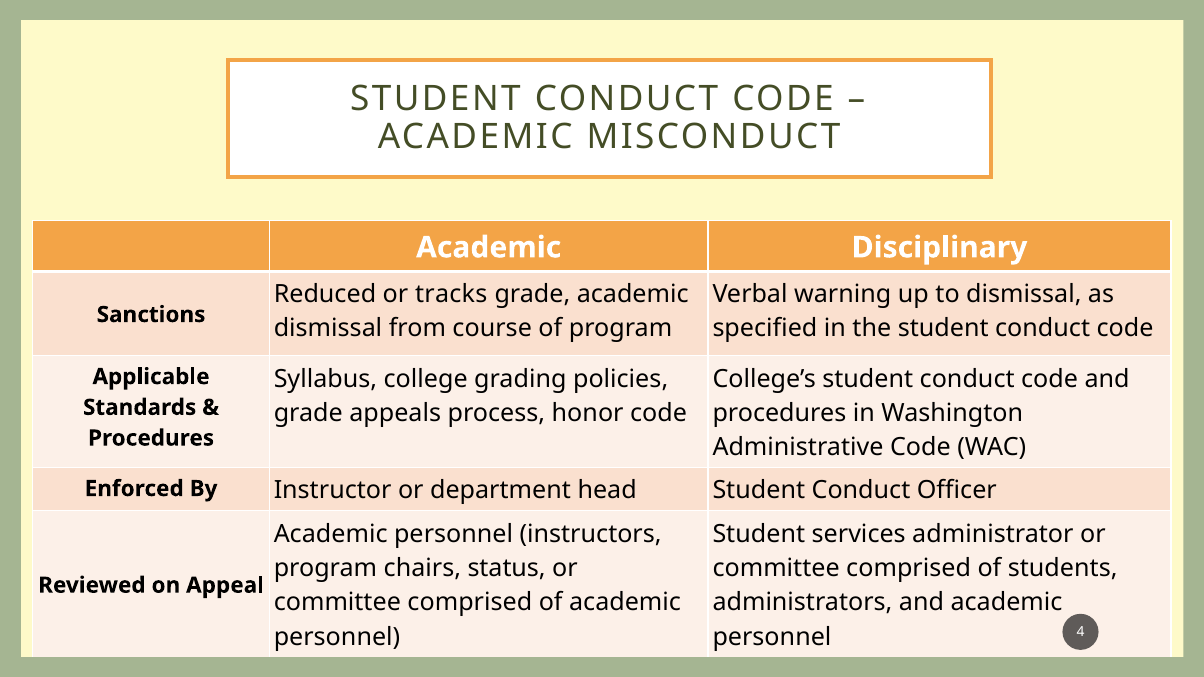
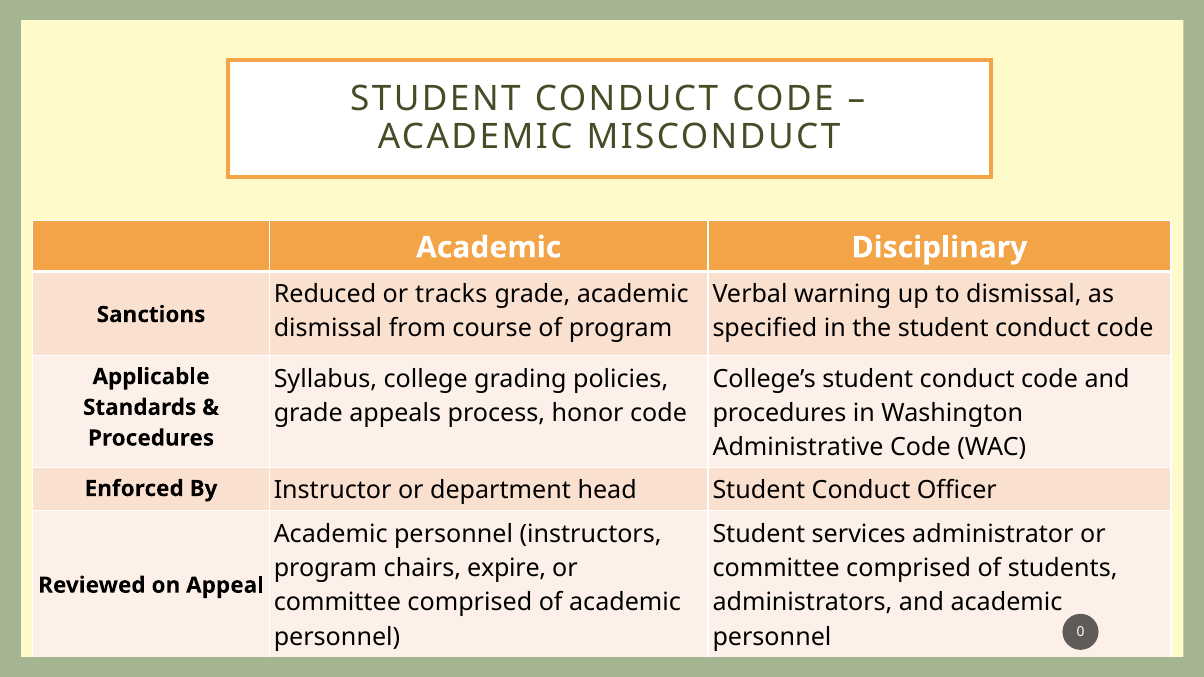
status: status -> expire
4: 4 -> 0
